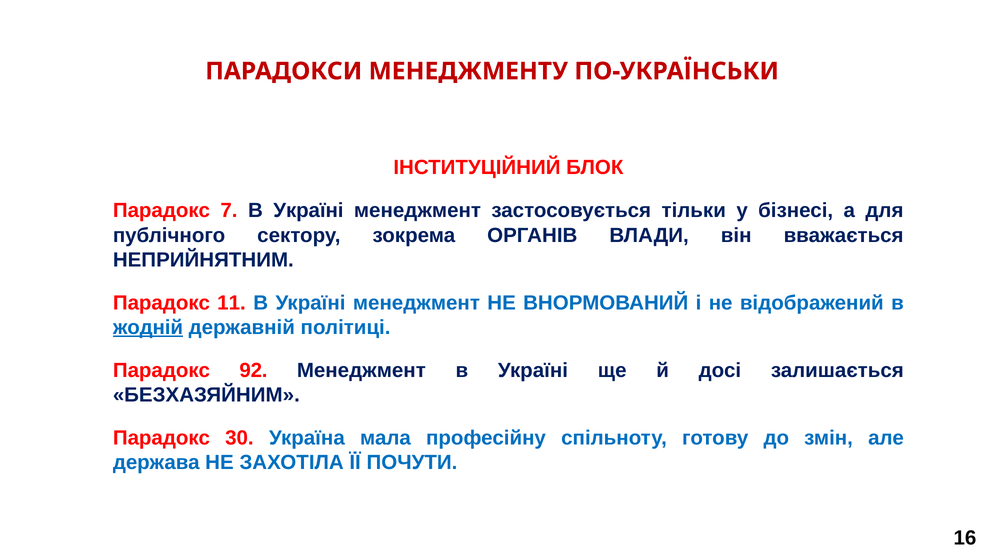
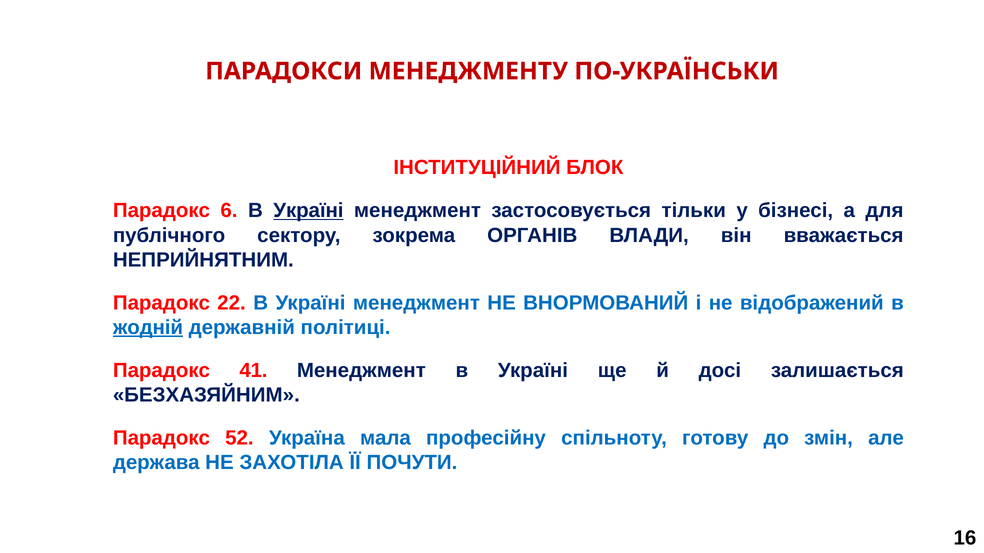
7: 7 -> 6
Україні at (308, 211) underline: none -> present
11: 11 -> 22
92: 92 -> 41
30: 30 -> 52
